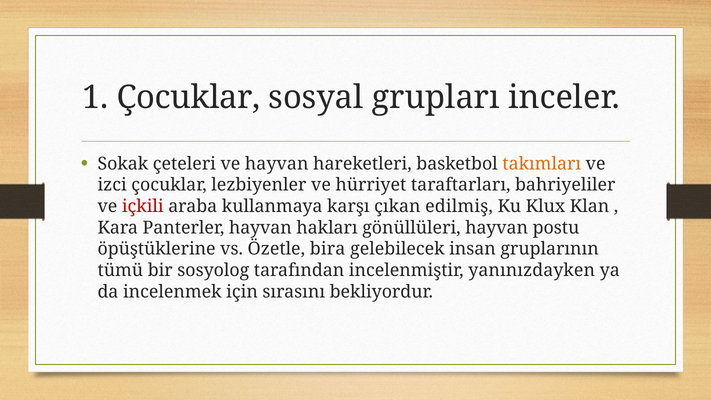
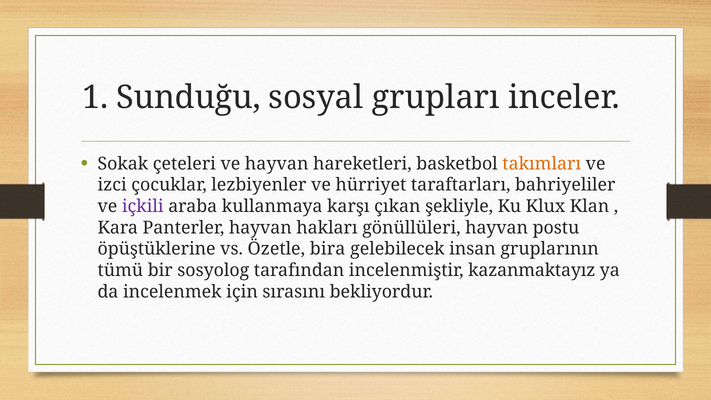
1 Çocuklar: Çocuklar -> Sunduğu
içkili colour: red -> purple
edilmiş: edilmiş -> şekliyle
yanınızdayken: yanınızdayken -> kazanmaktayız
